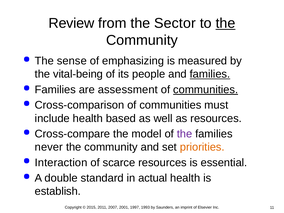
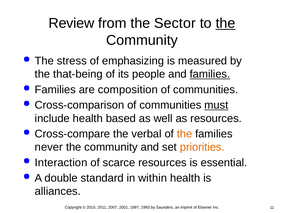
sense: sense -> stress
vital-being: vital-being -> that-being
assessment: assessment -> composition
communities at (206, 90) underline: present -> none
must underline: none -> present
model: model -> verbal
the at (185, 134) colour: purple -> orange
actual: actual -> within
establish: establish -> alliances
